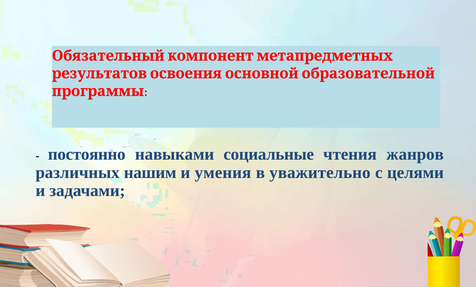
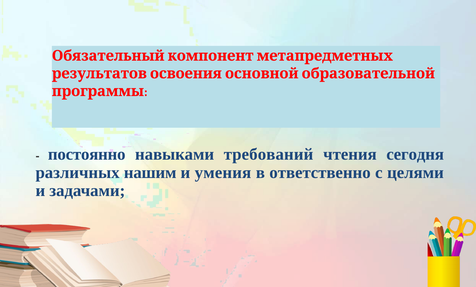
социальные: социальные -> требований
жанров: жанров -> сегодня
уважительно: уважительно -> ответственно
